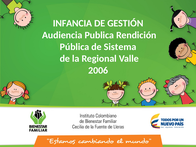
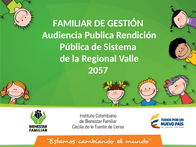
INFANCIA: INFANCIA -> FAMILIAR
2006: 2006 -> 2057
